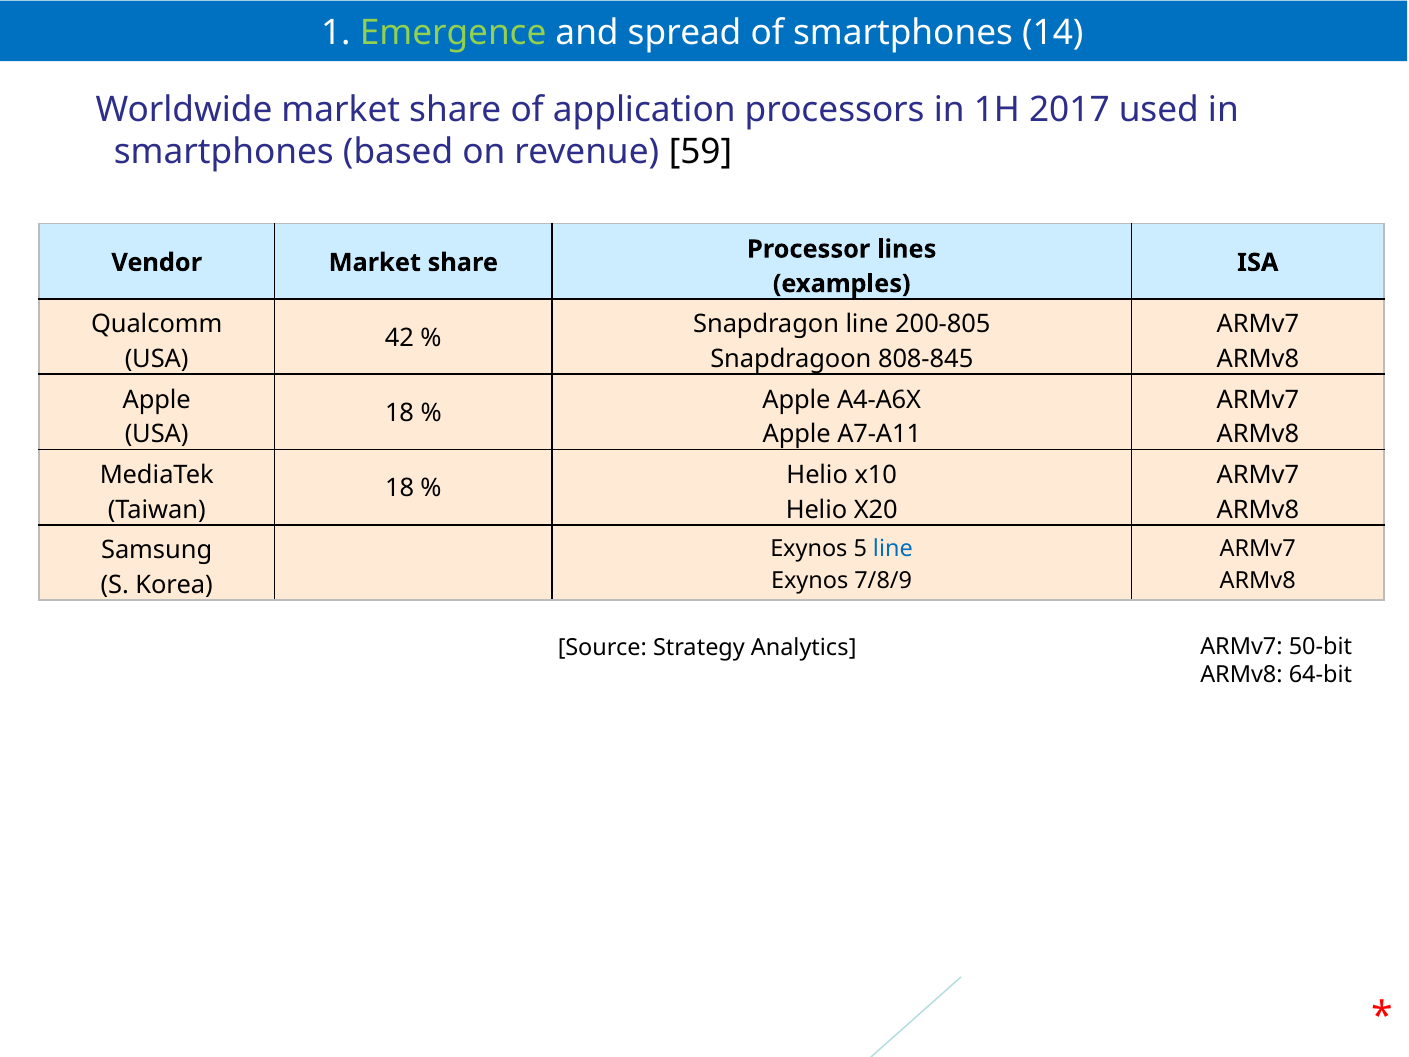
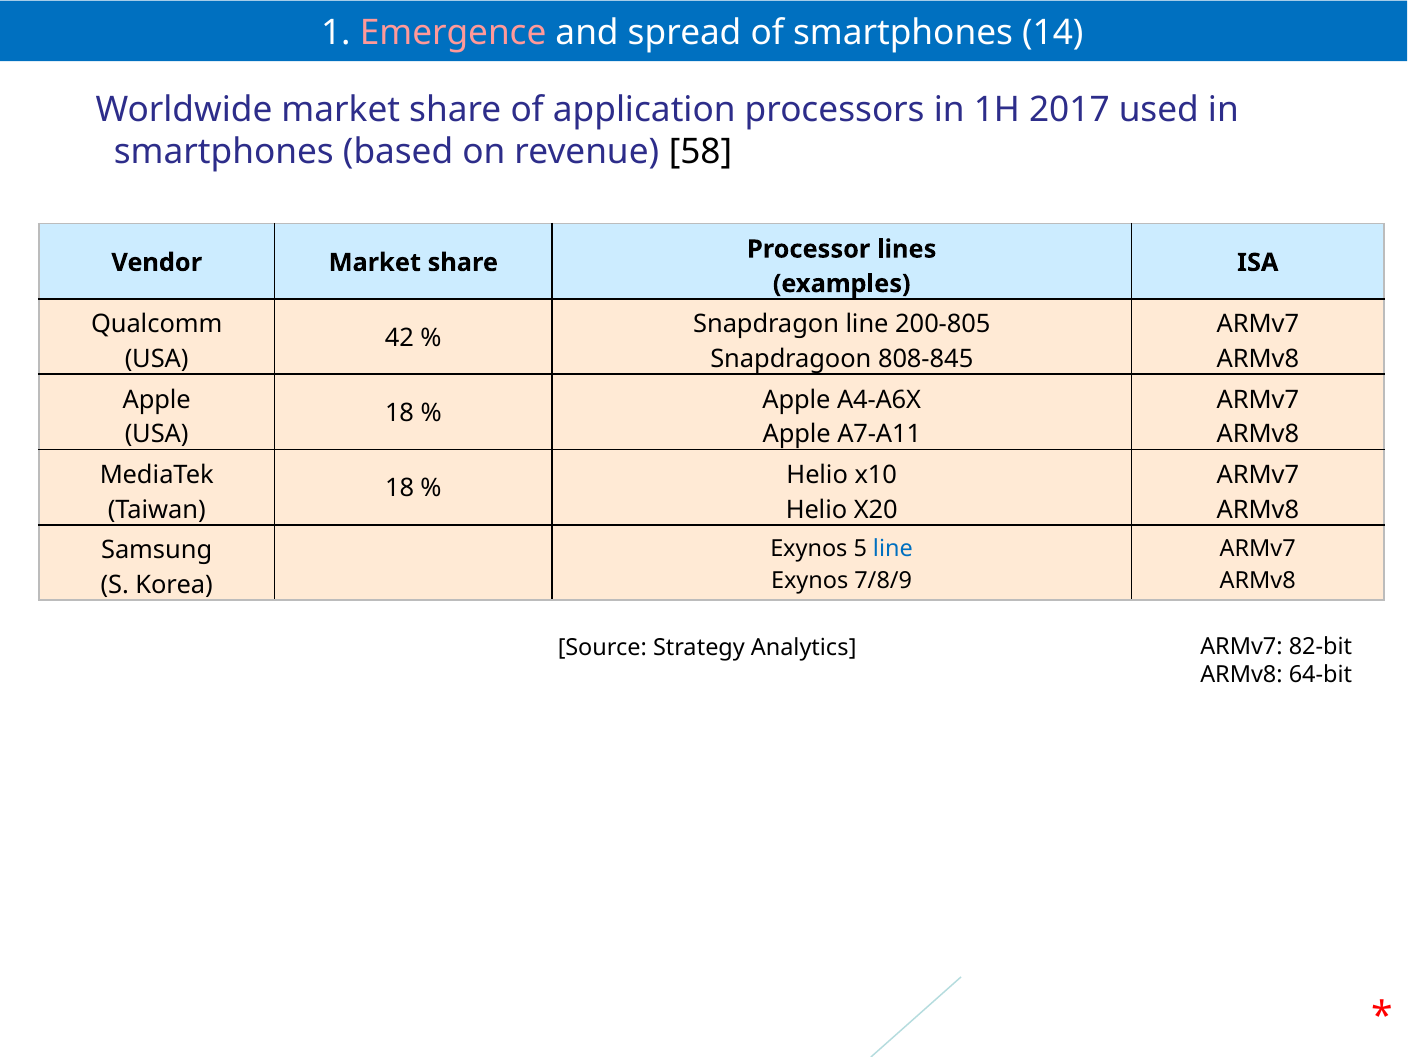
Emergence colour: light green -> pink
59: 59 -> 58
50-bit: 50-bit -> 82-bit
